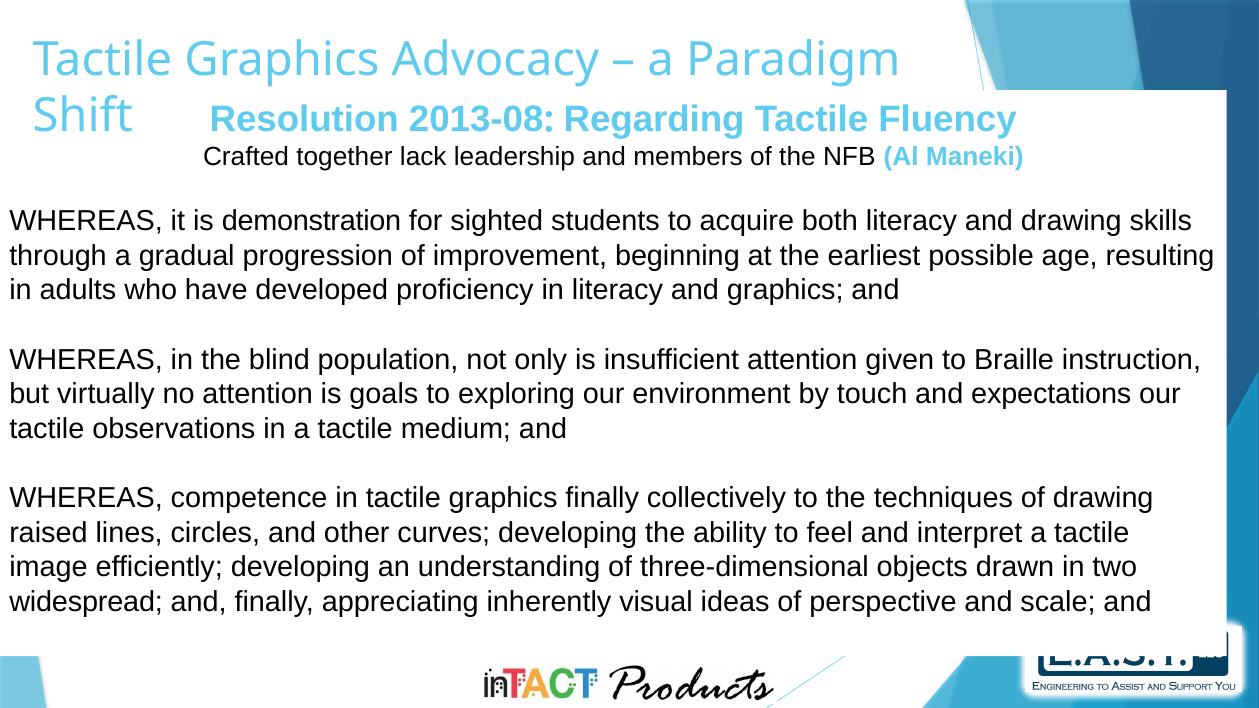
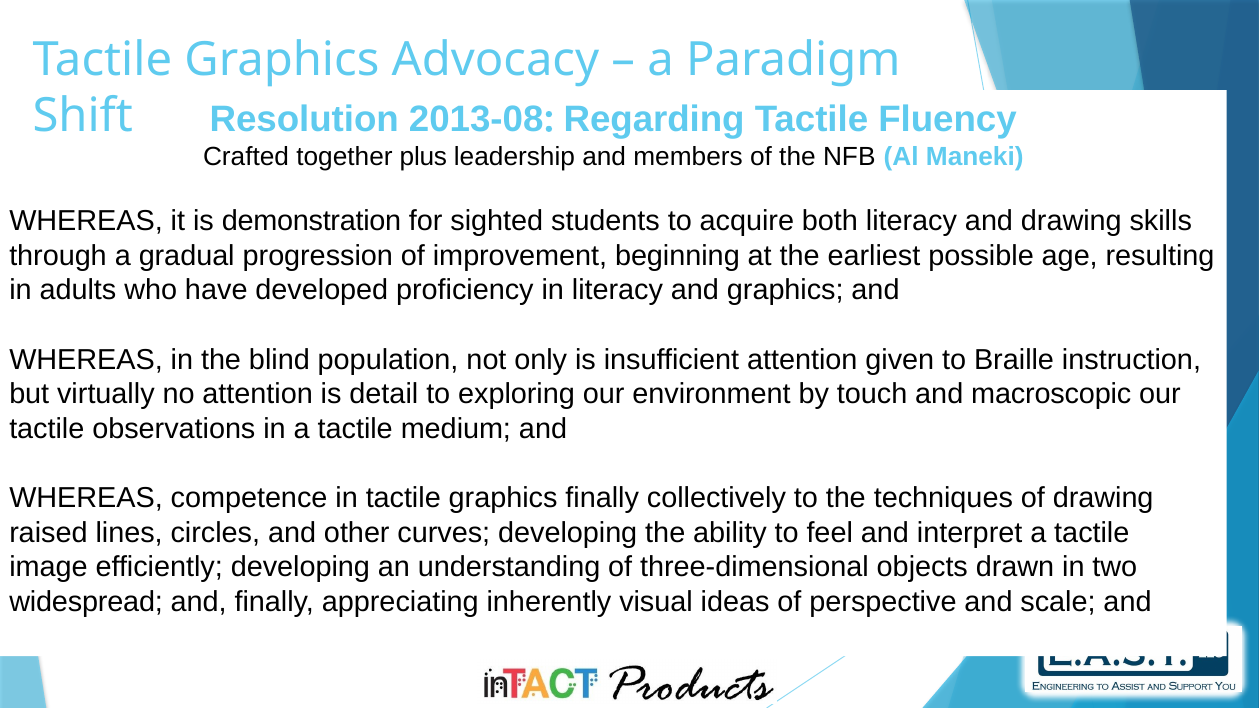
lack: lack -> plus
goals: goals -> detail
expectations: expectations -> macroscopic
